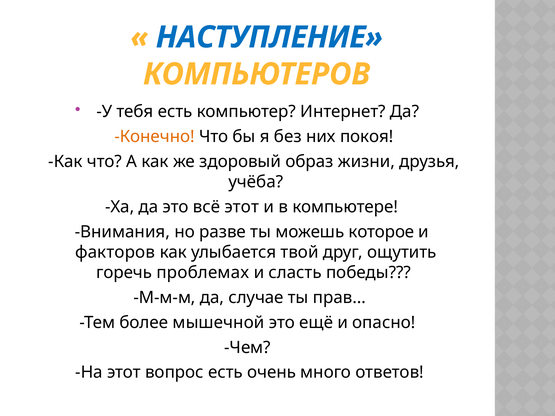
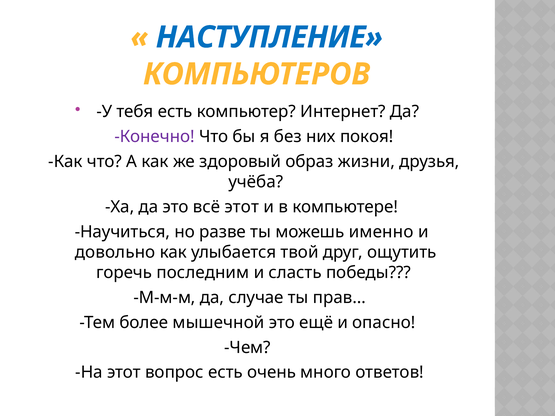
Конечно colour: orange -> purple
Внимания: Внимания -> Научиться
которое: которое -> именно
факторов: факторов -> довольно
проблемах: проблемах -> последним
